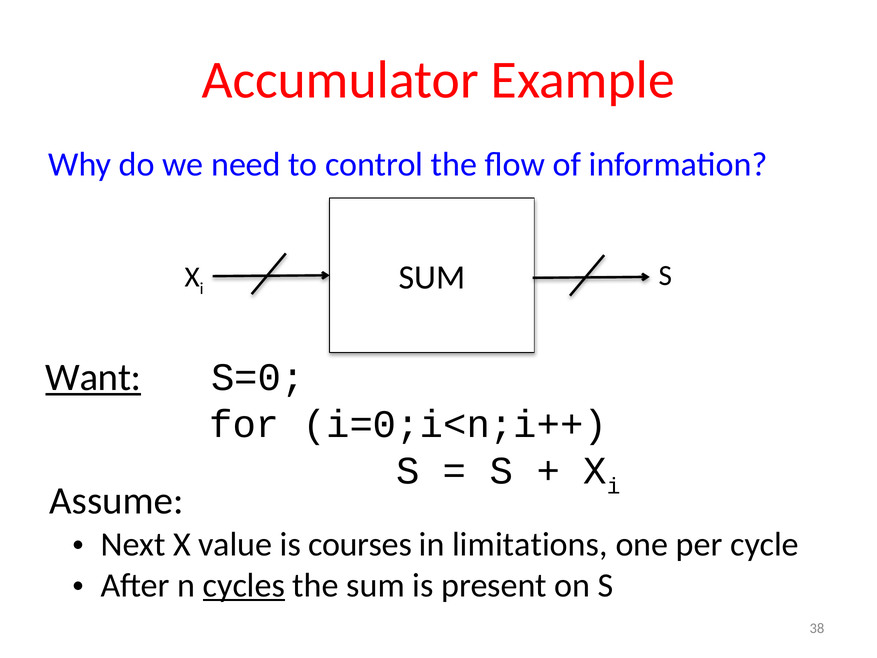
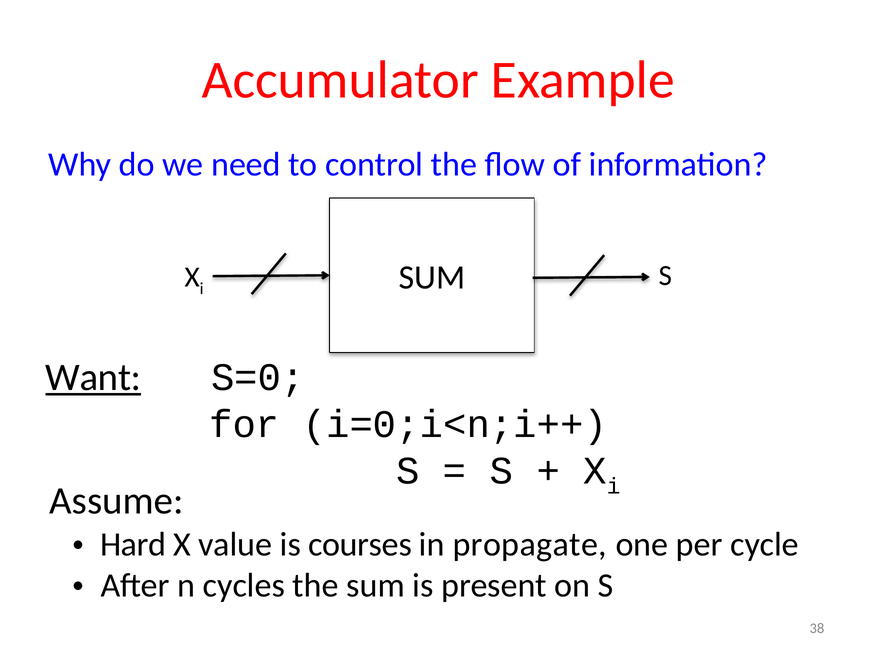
Next: Next -> Hard
limitations: limitations -> propagate
cycles underline: present -> none
